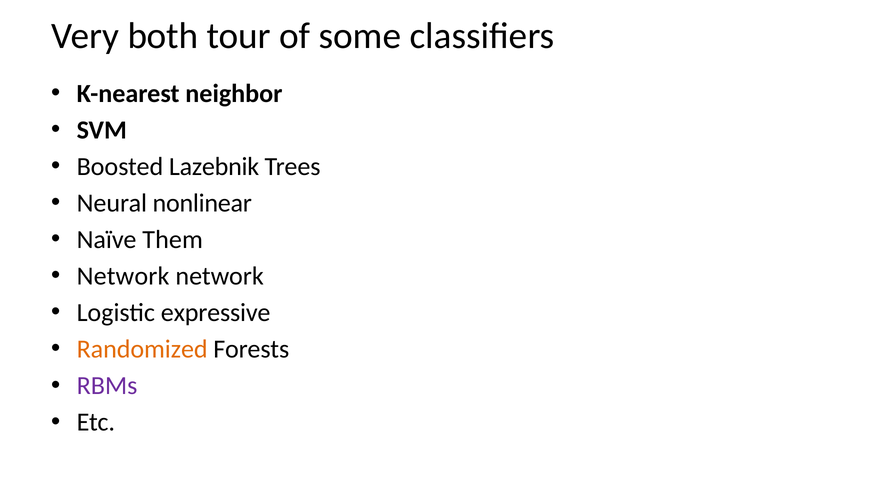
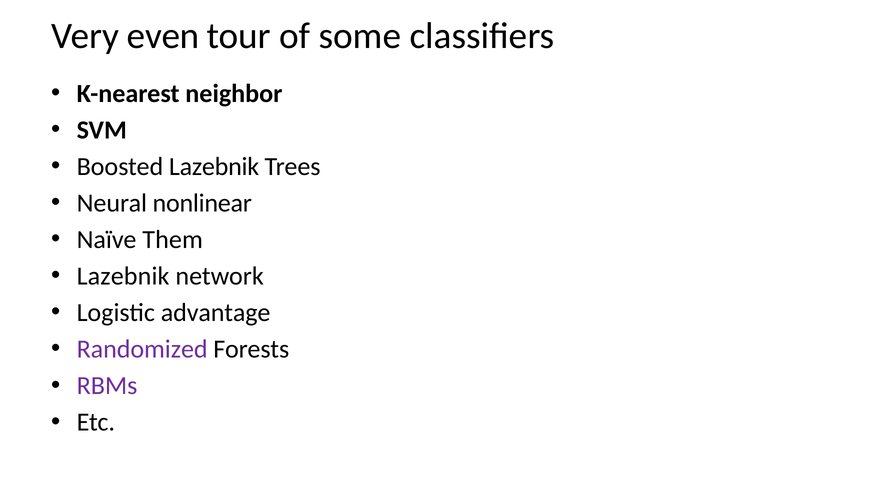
both: both -> even
Network at (123, 276): Network -> Lazebnik
expressive: expressive -> advantage
Randomized colour: orange -> purple
